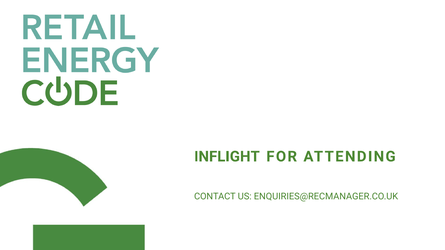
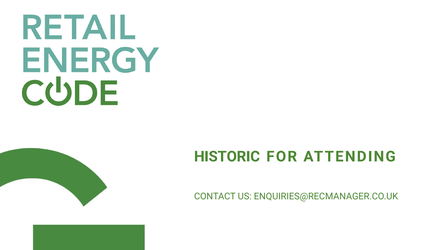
INFLIGHT: INFLIGHT -> HISTORIC
